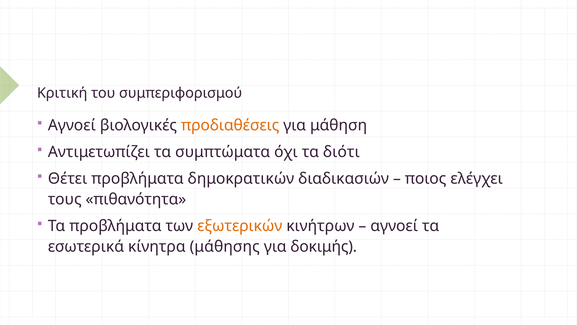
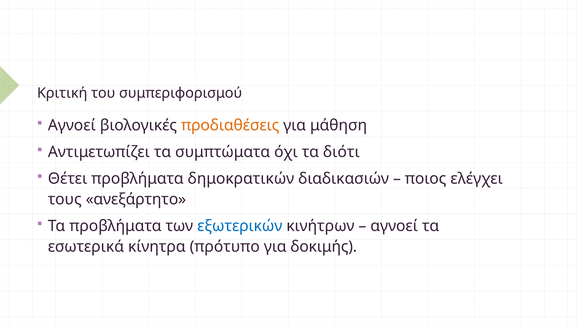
πιθανότητα: πιθανότητα -> ανεξάρτητο
εξωτερικών colour: orange -> blue
μάθησης: μάθησης -> πρότυπο
